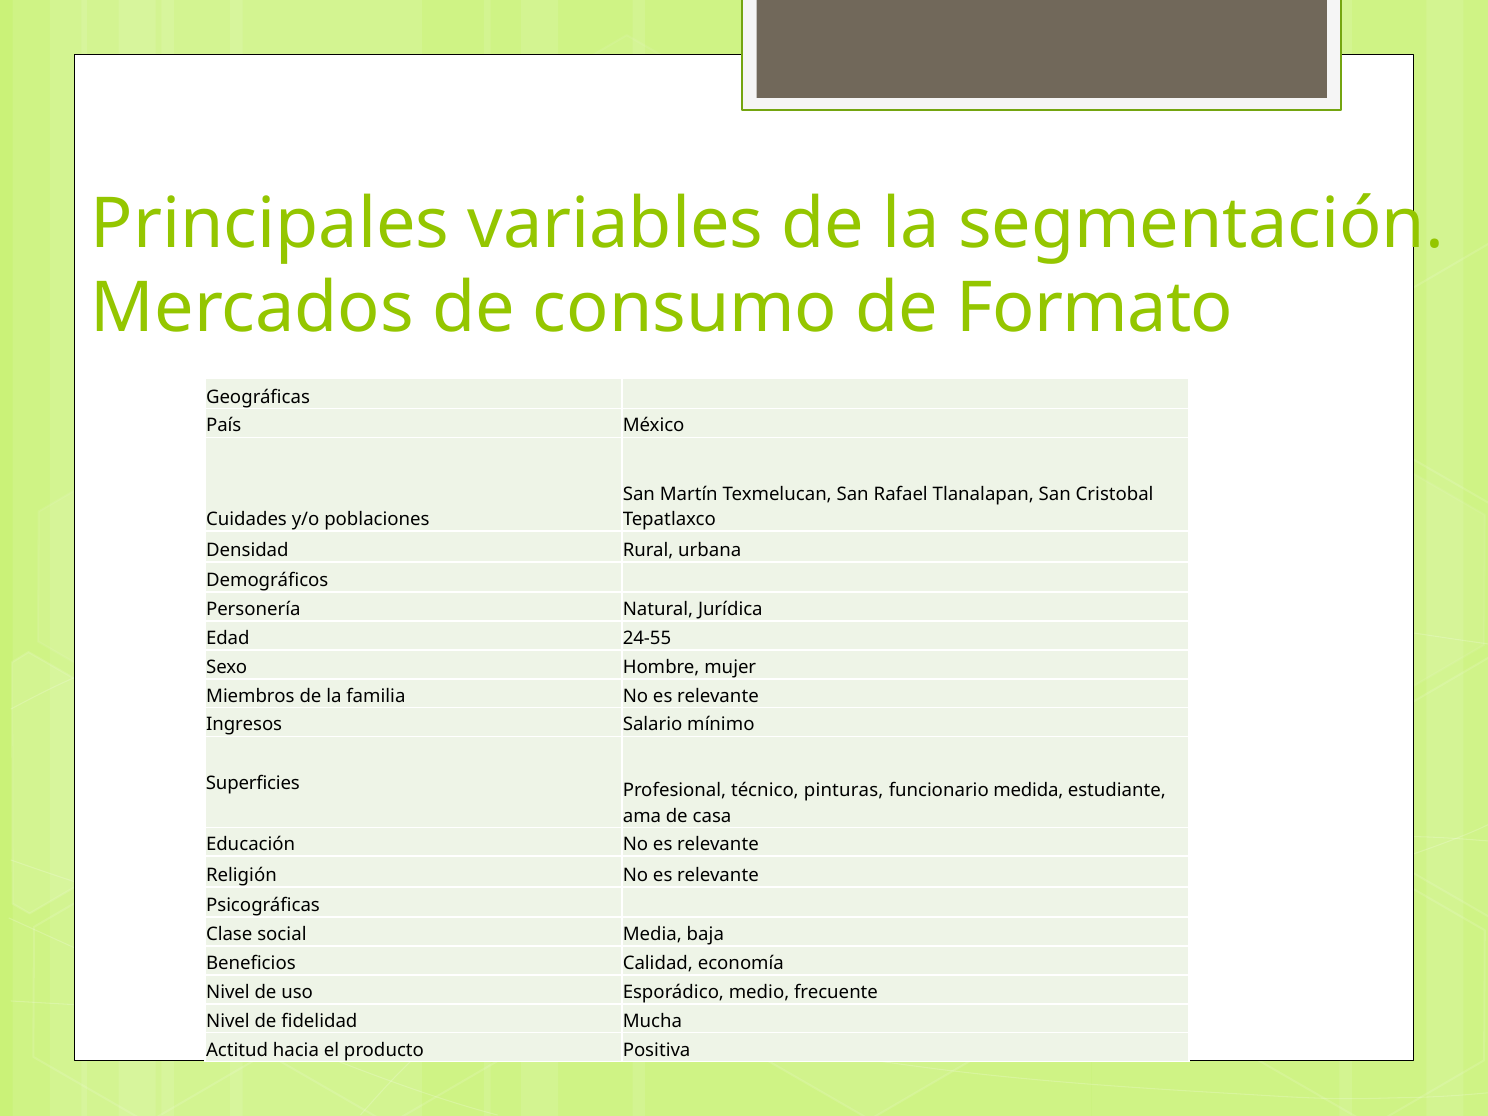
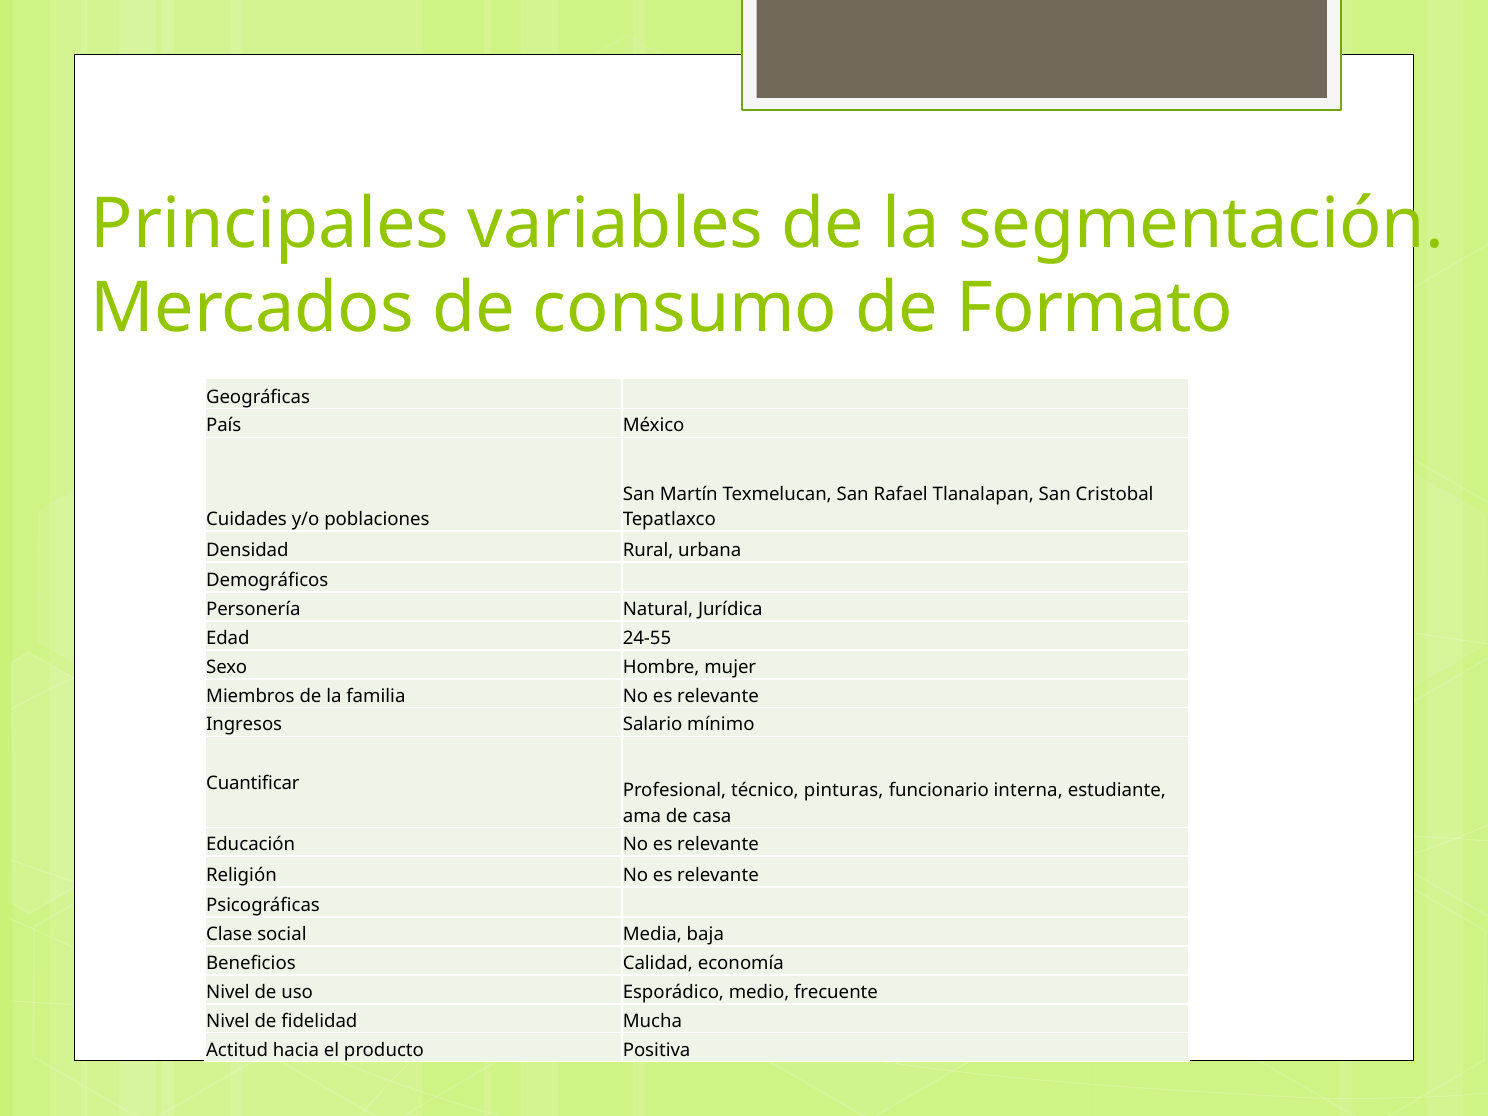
Superficies: Superficies -> Cuantificar
medida: medida -> interna
